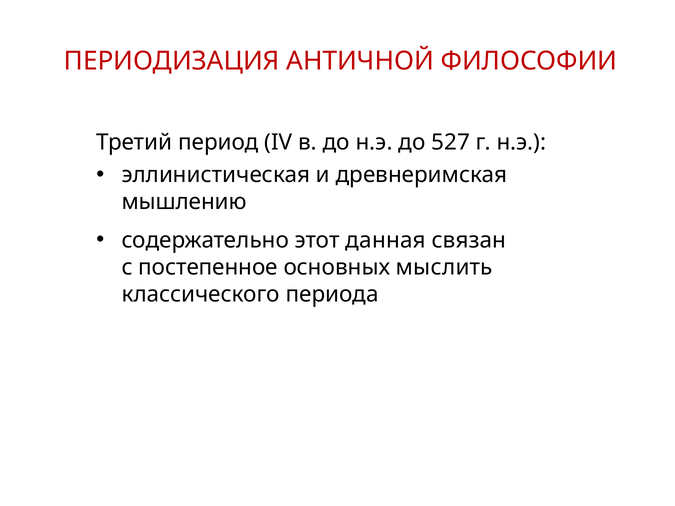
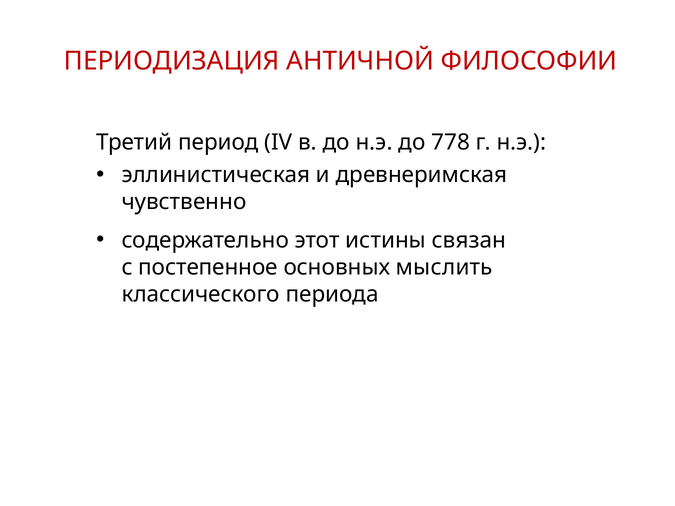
527: 527 -> 778
мышлению: мышлению -> чувственно
данная: данная -> истины
